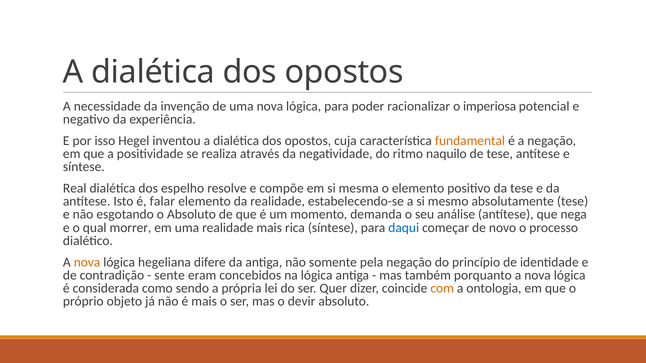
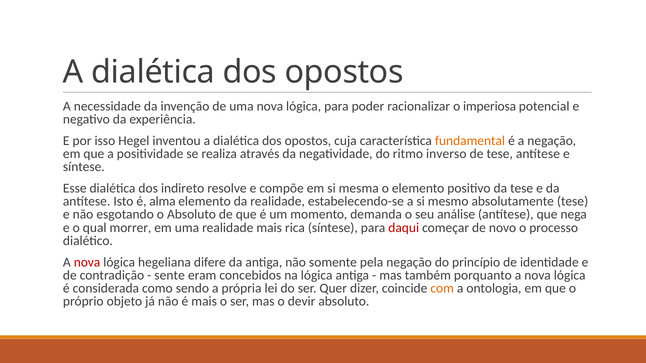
naquilo: naquilo -> inverso
Real: Real -> Esse
espelho: espelho -> indireto
falar: falar -> alma
daqui colour: blue -> red
nova at (87, 262) colour: orange -> red
